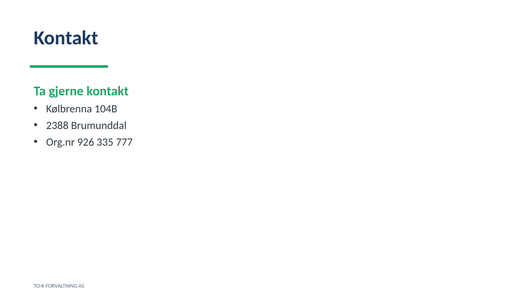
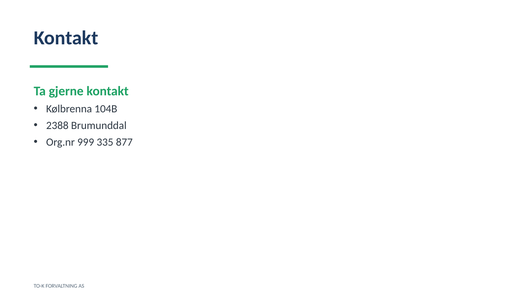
926: 926 -> 999
777: 777 -> 877
